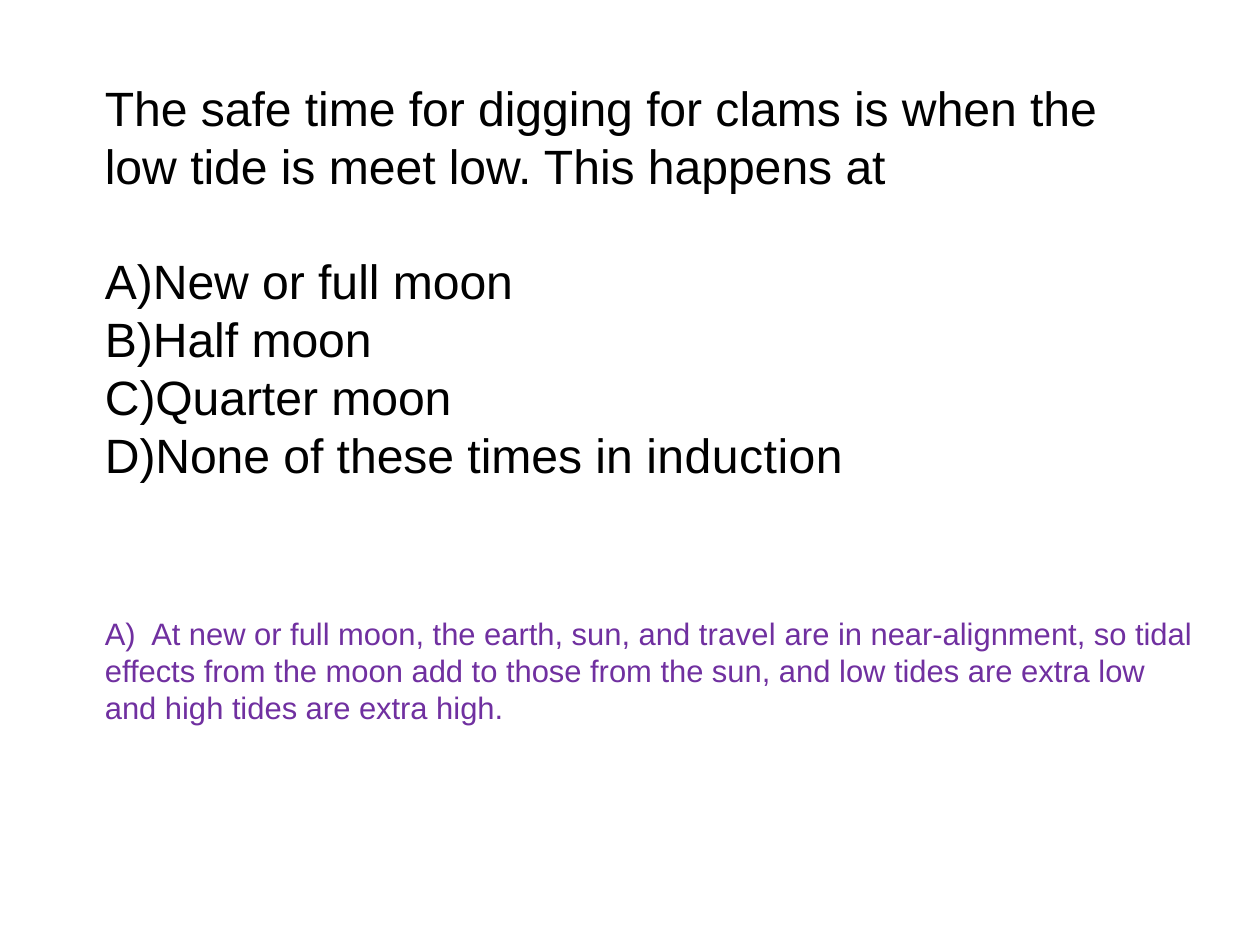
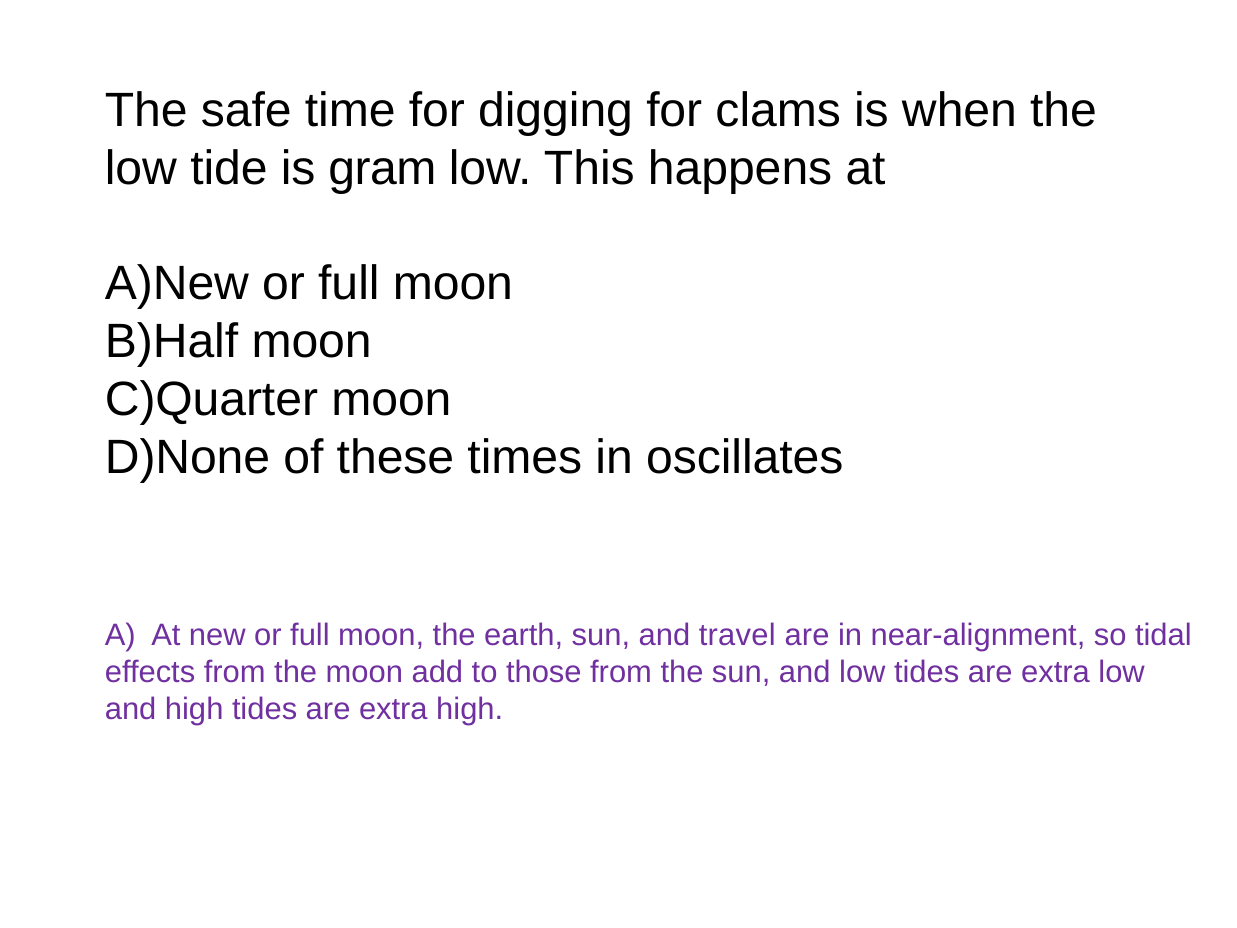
meet: meet -> gram
induction: induction -> oscillates
